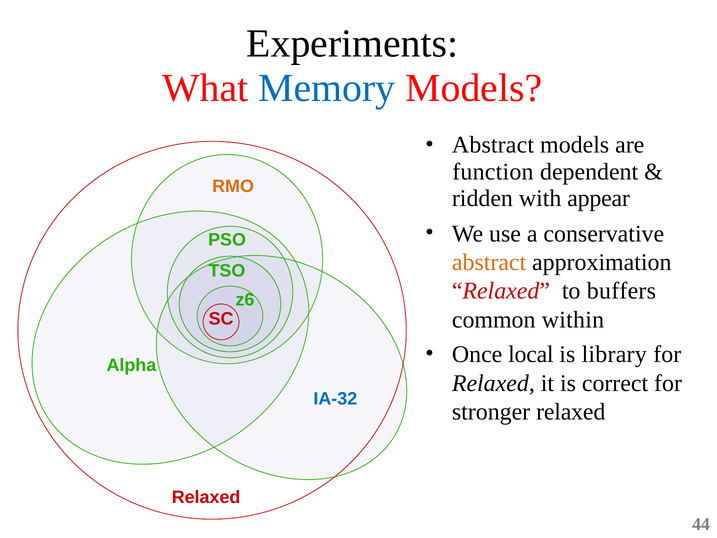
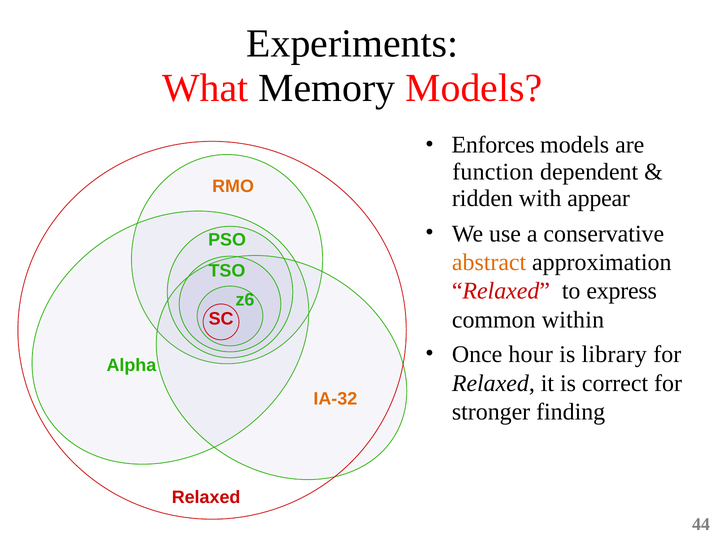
Memory colour: blue -> black
Abstract at (493, 145): Abstract -> Enforces
buffers: buffers -> express
local: local -> hour
IA-32 colour: blue -> orange
stronger relaxed: relaxed -> finding
